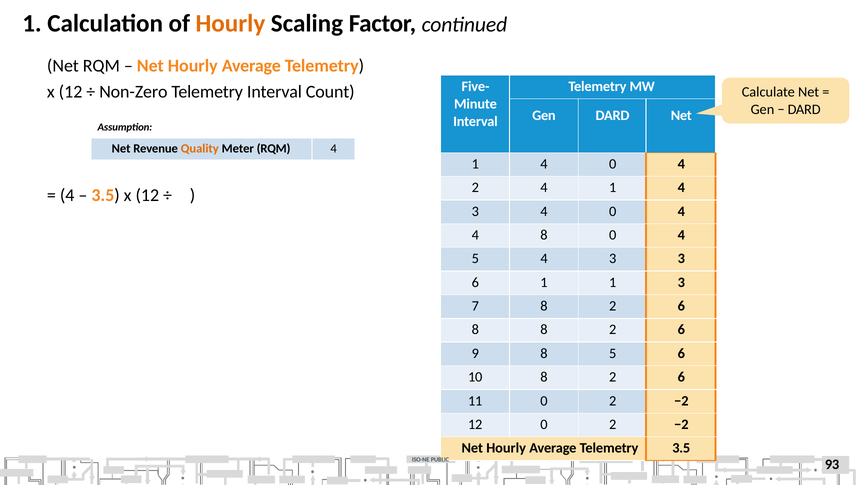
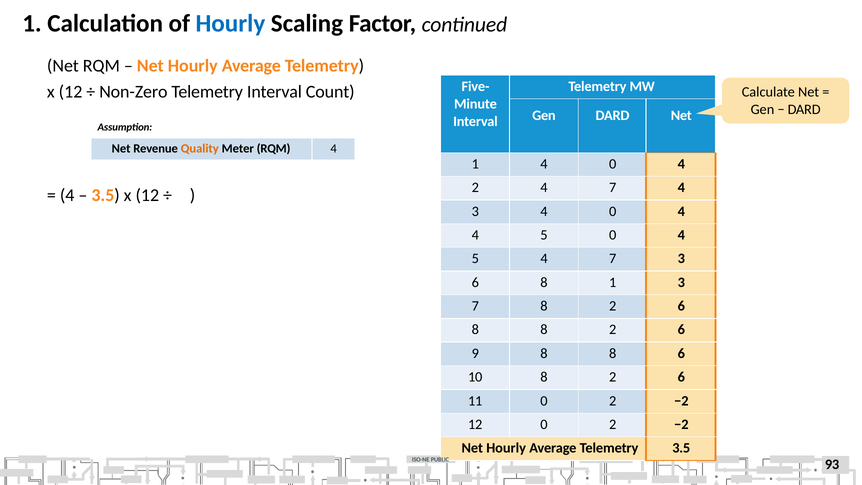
Hourly at (230, 24) colour: orange -> blue
2 4 1: 1 -> 7
8 at (544, 235): 8 -> 5
5 4 3: 3 -> 7
1 at (544, 282): 1 -> 8
9 8 5: 5 -> 8
